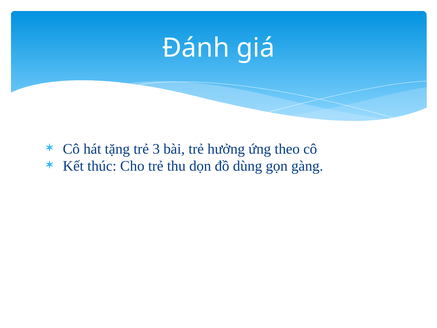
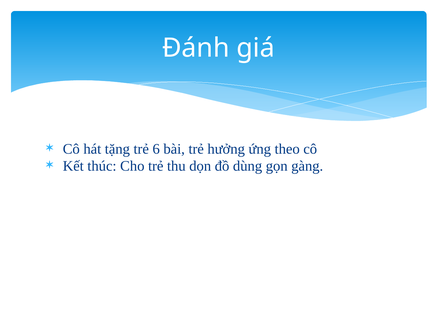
3: 3 -> 6
